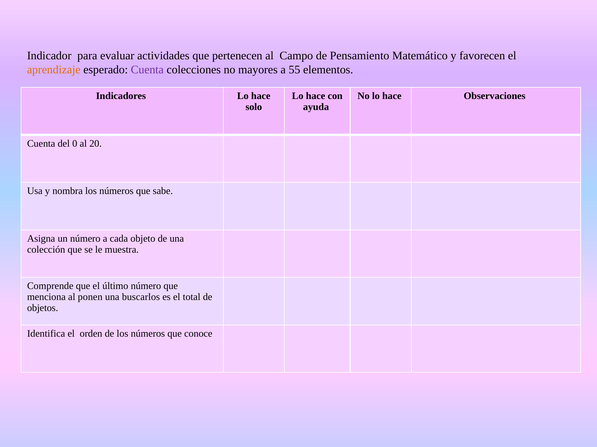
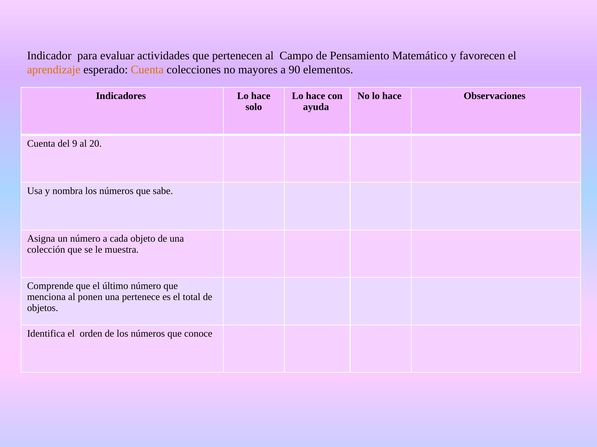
Cuenta at (147, 70) colour: purple -> orange
55: 55 -> 90
0: 0 -> 9
buscarlos: buscarlos -> pertenece
